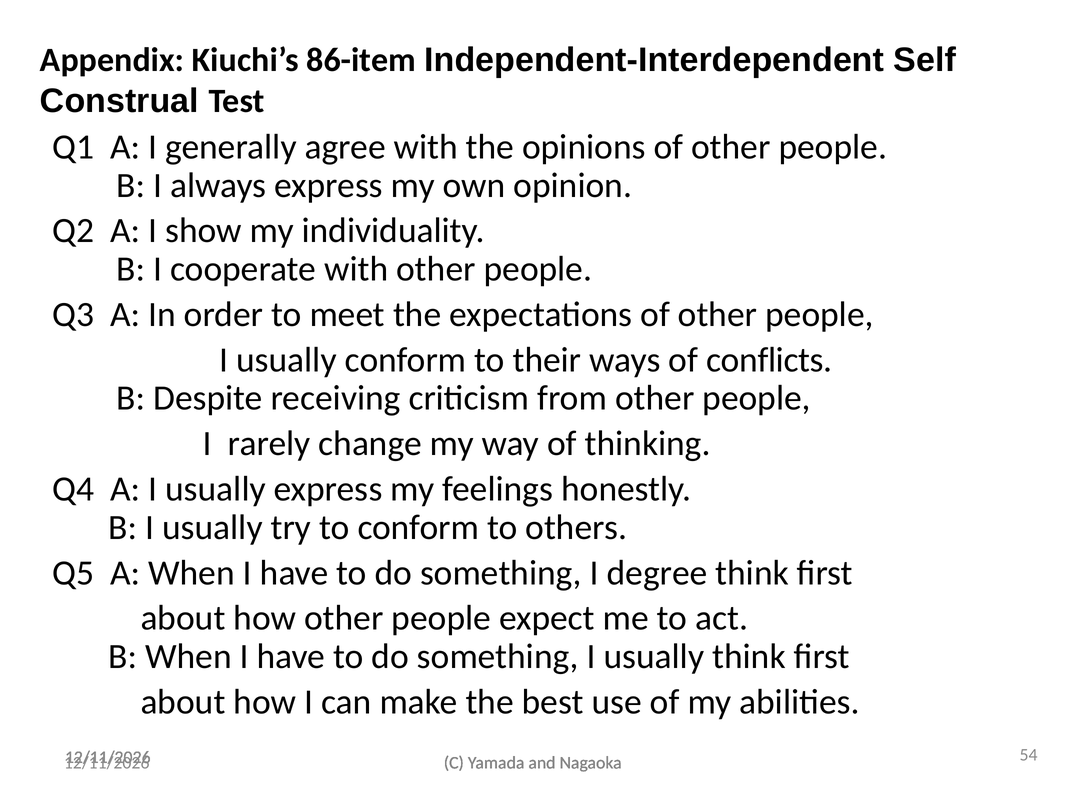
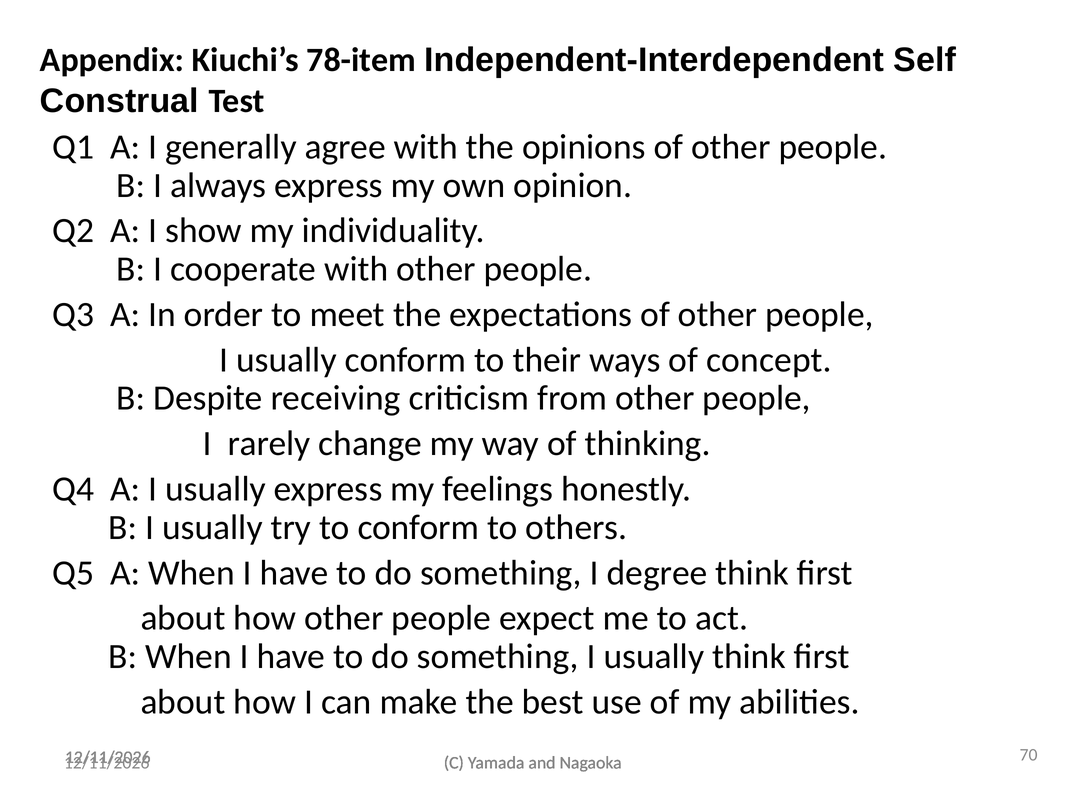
86-item: 86-item -> 78-item
conflicts: conflicts -> concept
54: 54 -> 70
